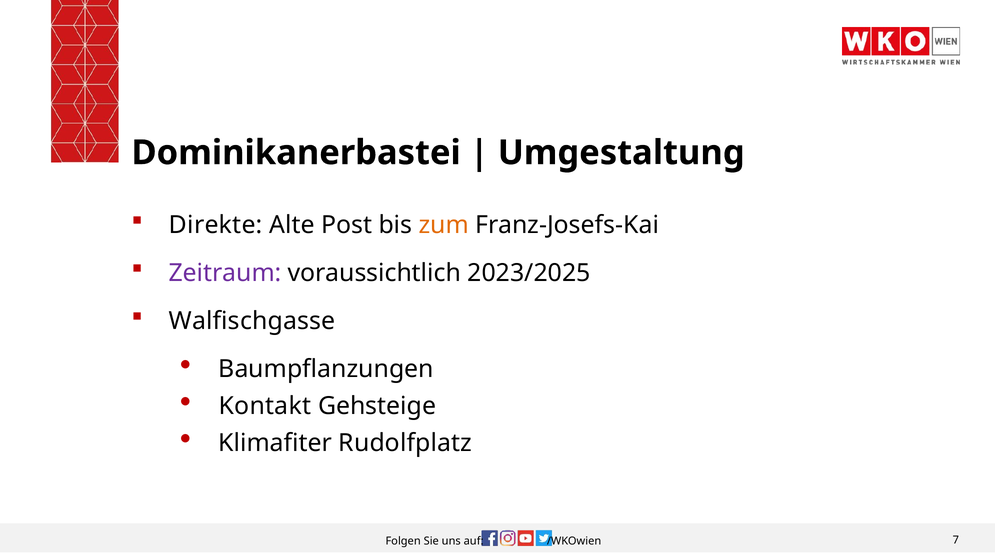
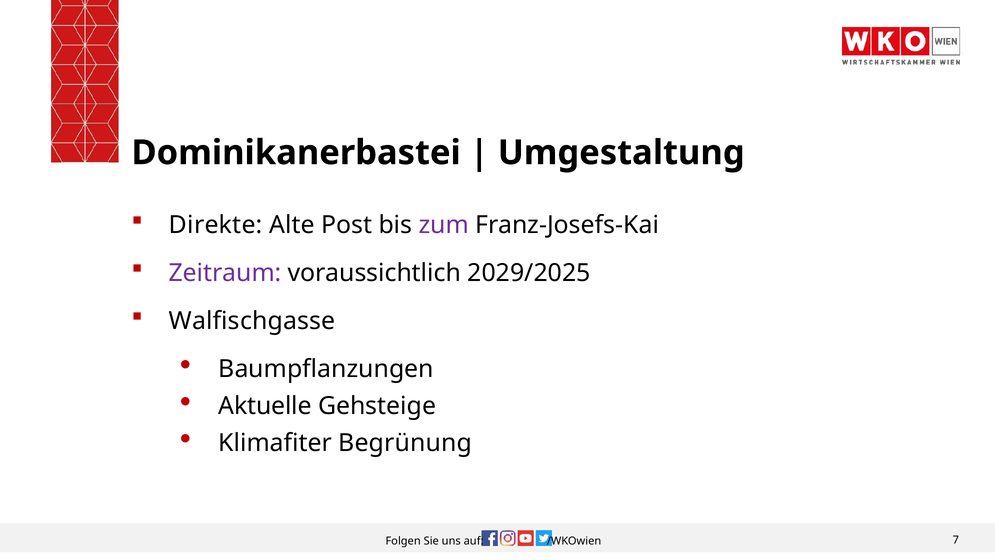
zum colour: orange -> purple
2023/2025: 2023/2025 -> 2029/2025
Kontakt: Kontakt -> Aktuelle
Rudolfplatz: Rudolfplatz -> Begrünung
